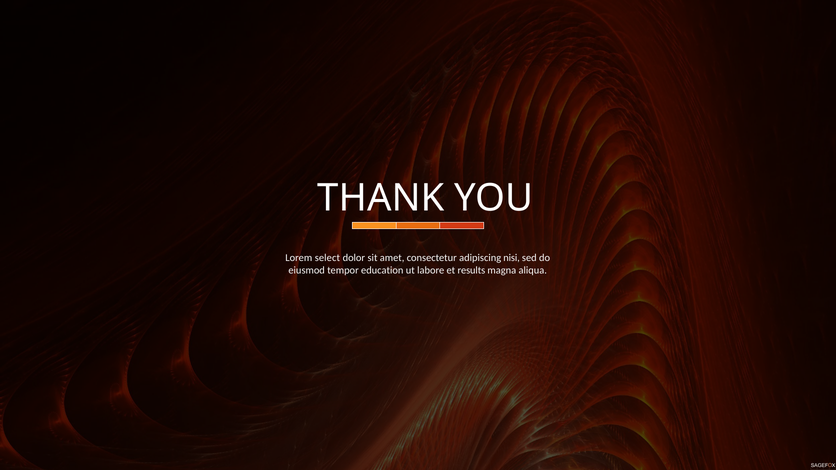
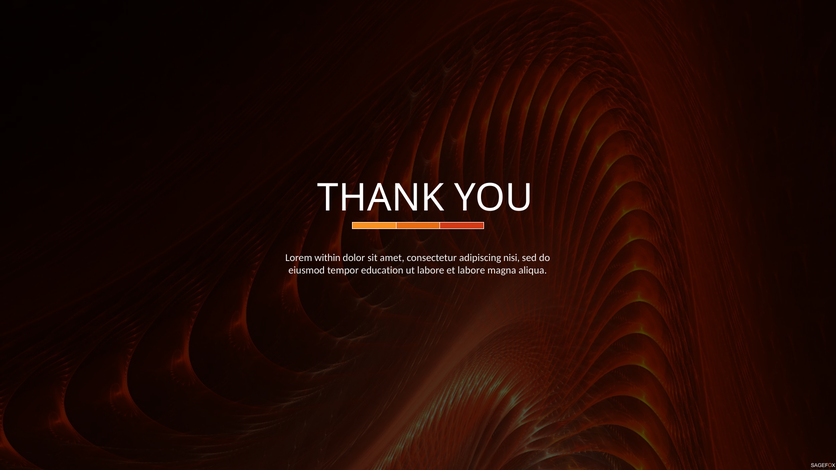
select: select -> within
et results: results -> labore
